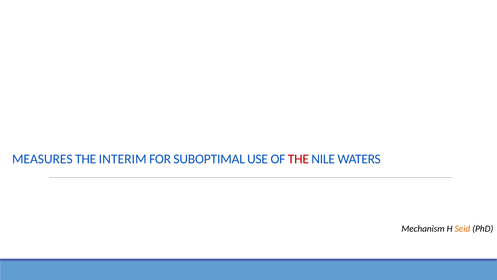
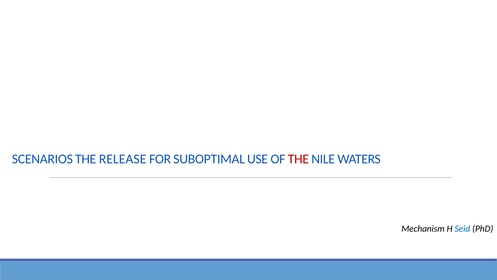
MEASURES: MEASURES -> SCENARIOS
INTERIM: INTERIM -> RELEASE
Seid colour: orange -> blue
